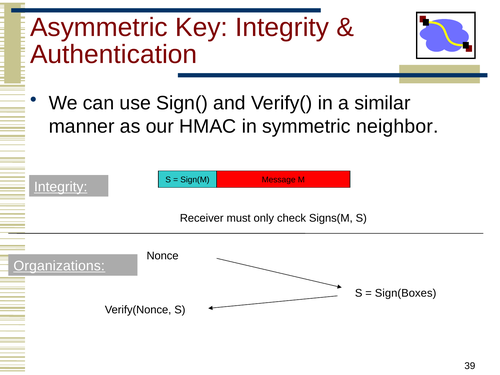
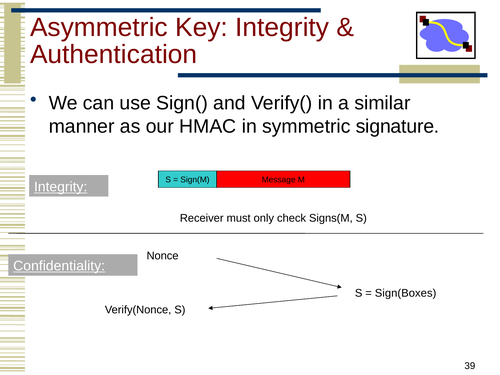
neighbor: neighbor -> signature
Organizations: Organizations -> Confidentiality
